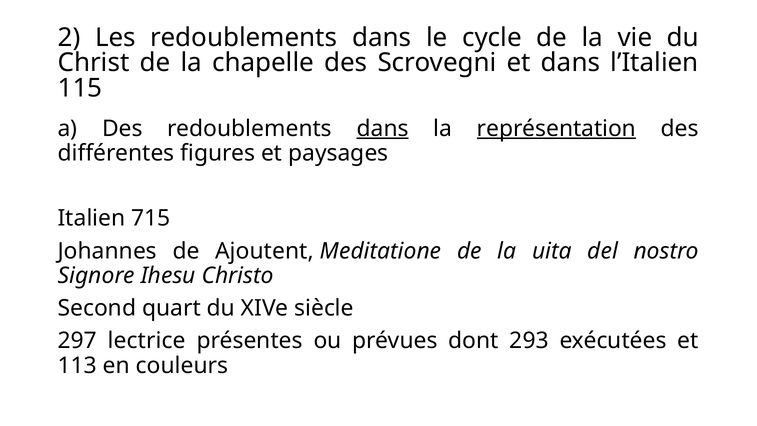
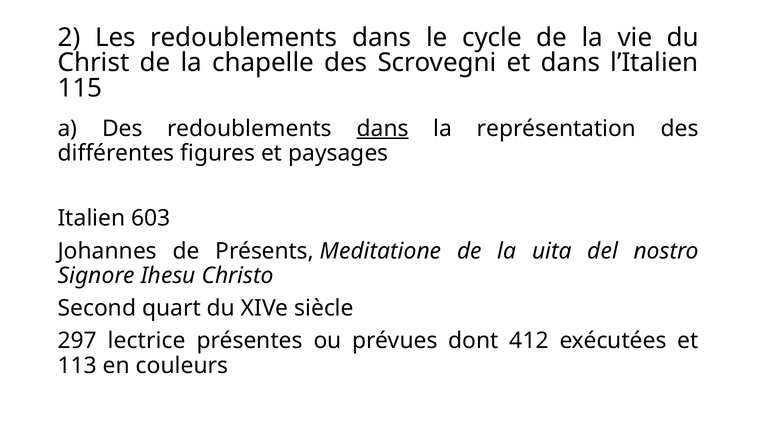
représentation underline: present -> none
715: 715 -> 603
Ajoutent: Ajoutent -> Présents
293: 293 -> 412
